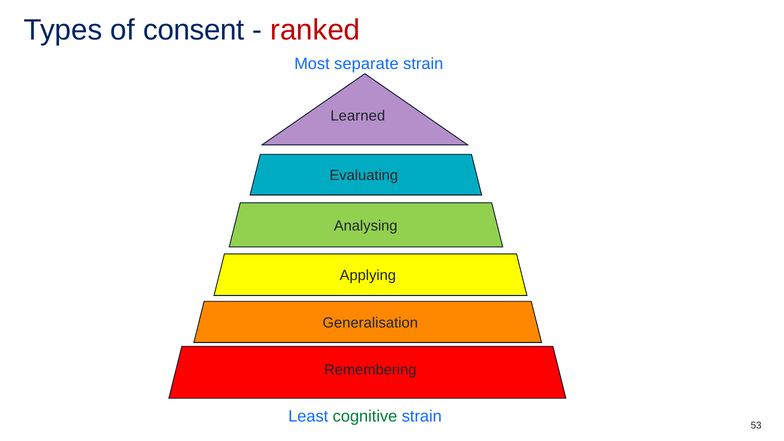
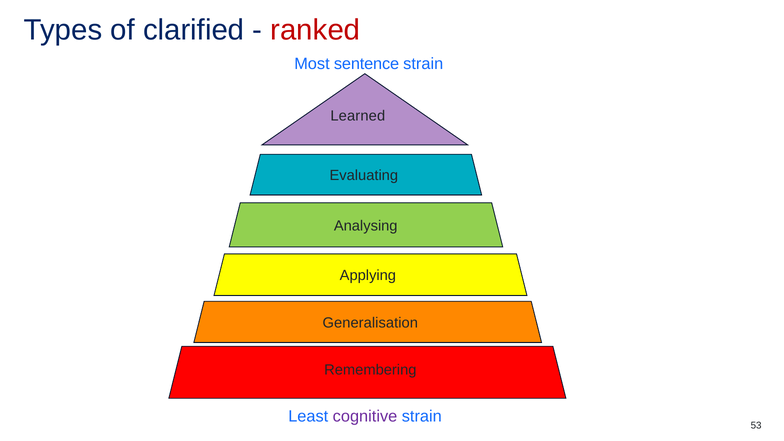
consent: consent -> clarified
separate: separate -> sentence
cognitive colour: green -> purple
